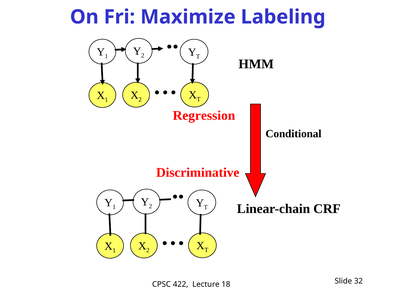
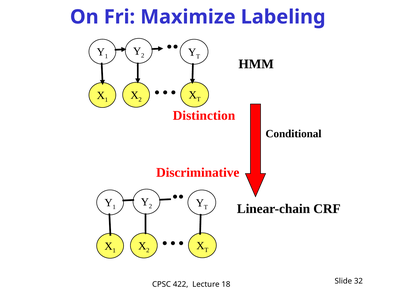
Regression: Regression -> Distinction
